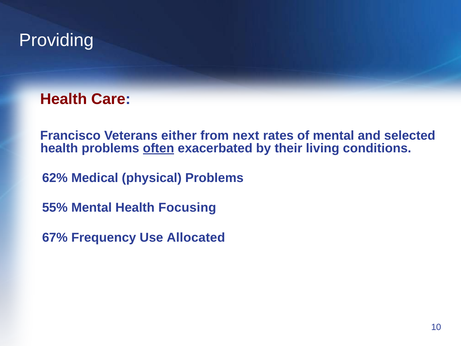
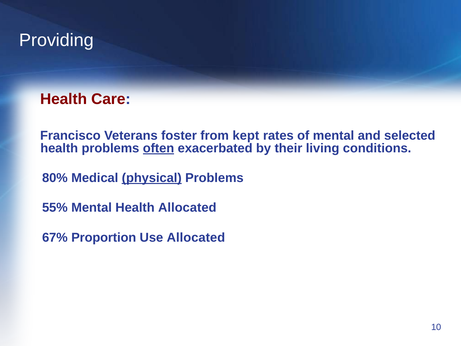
either: either -> foster
next: next -> kept
62%: 62% -> 80%
physical underline: none -> present
Health Focusing: Focusing -> Allocated
Frequency: Frequency -> Proportion
